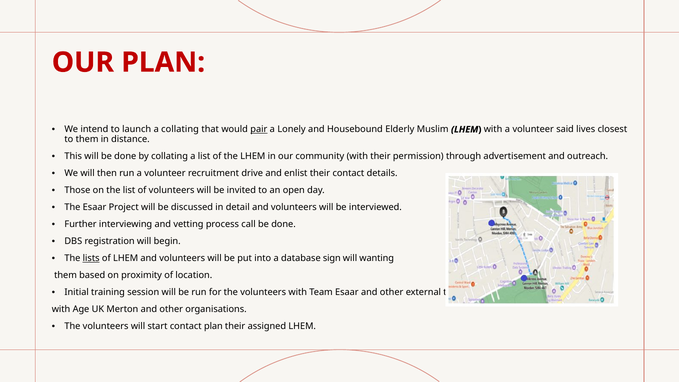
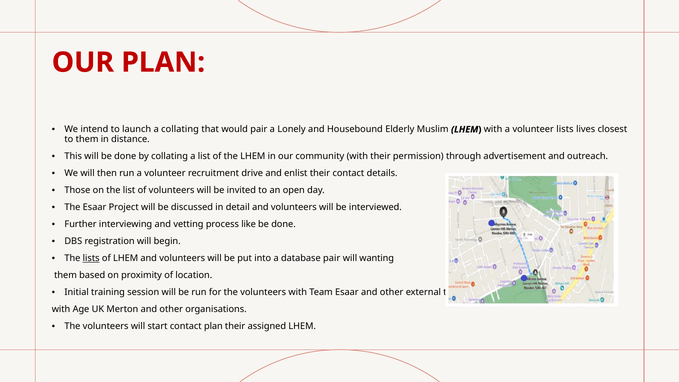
pair at (259, 129) underline: present -> none
volunteer said: said -> lists
call: call -> like
database sign: sign -> pair
